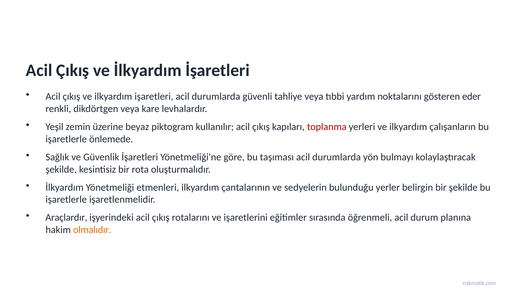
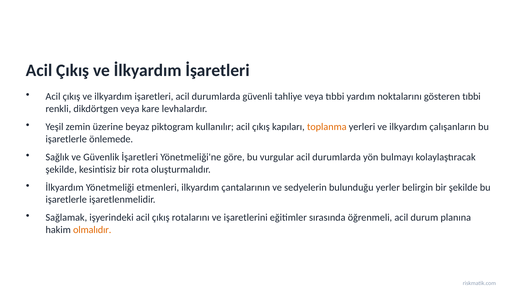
gösteren eder: eder -> tıbbi
toplanma colour: red -> orange
taşıması: taşıması -> vurgular
Araçlardır: Araçlardır -> Sağlamak
